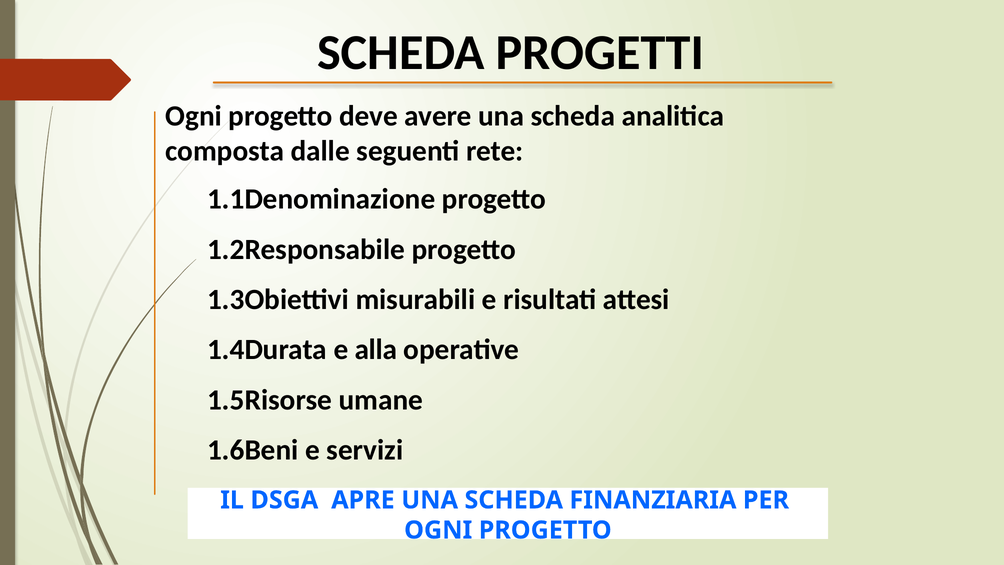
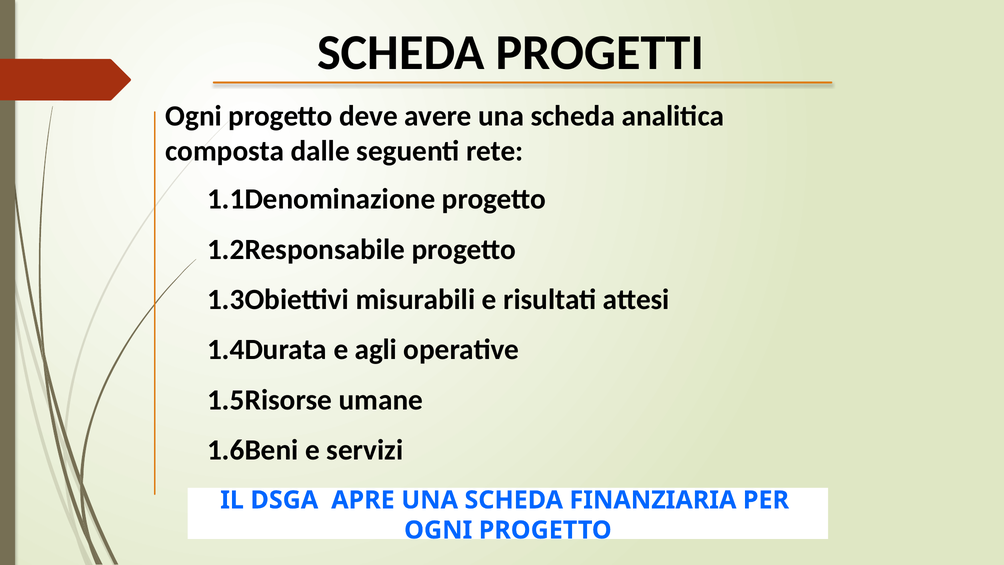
alla: alla -> agli
